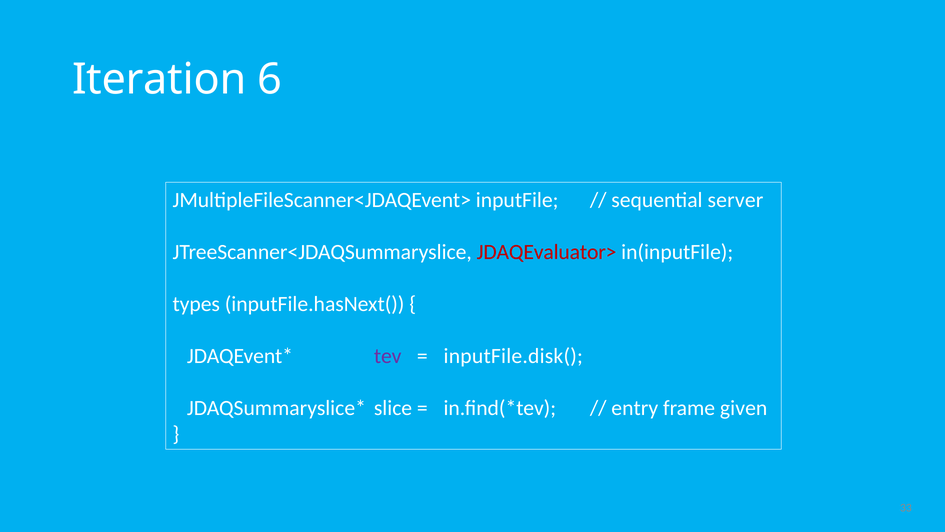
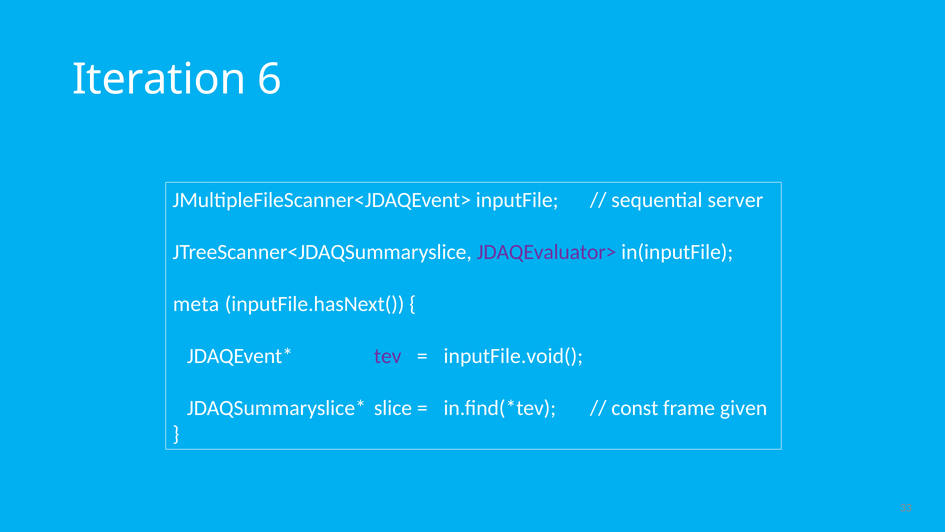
JDAQEvaluator> colour: red -> purple
types: types -> meta
inputFile.disk(: inputFile.disk( -> inputFile.void(
entry: entry -> const
